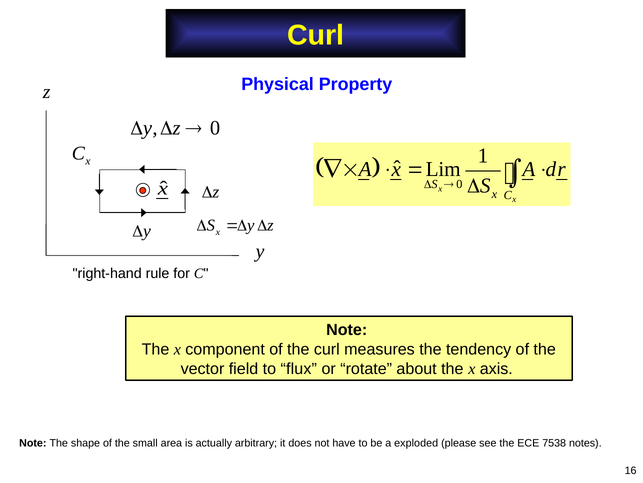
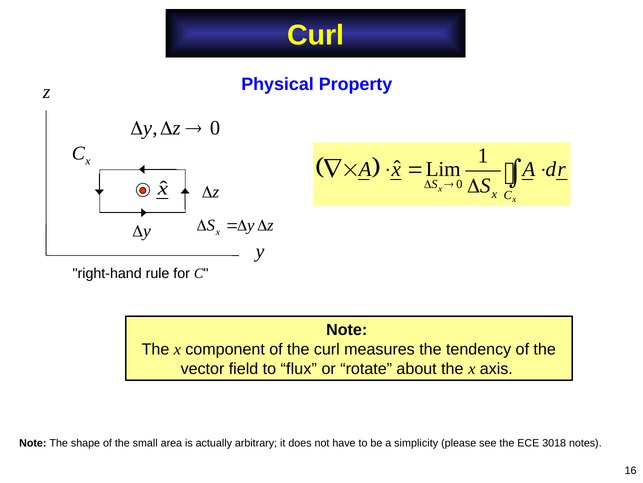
exploded: exploded -> simplicity
7538: 7538 -> 3018
